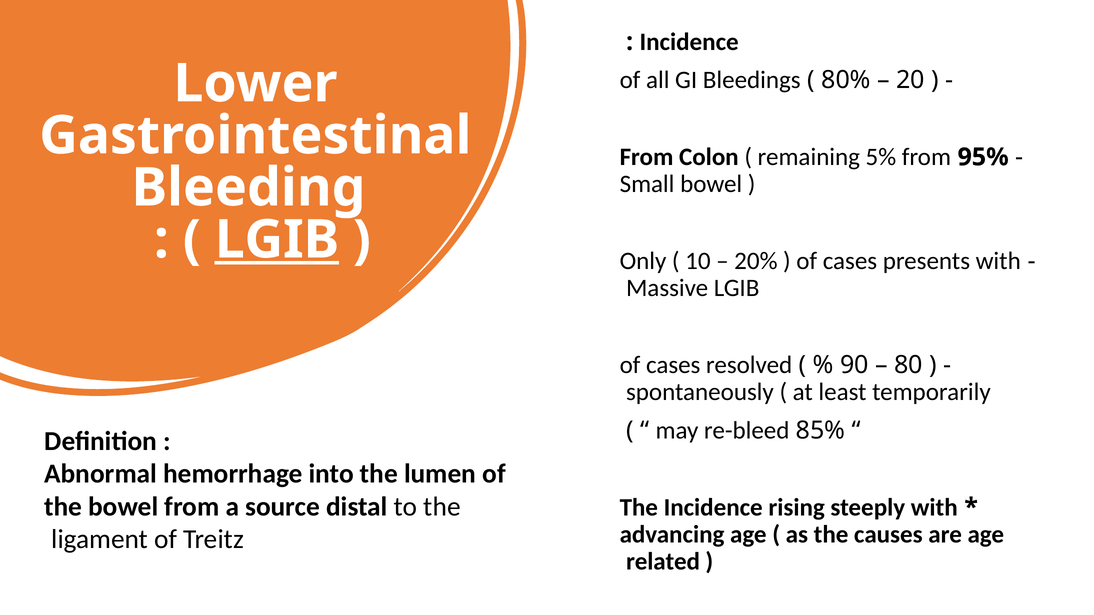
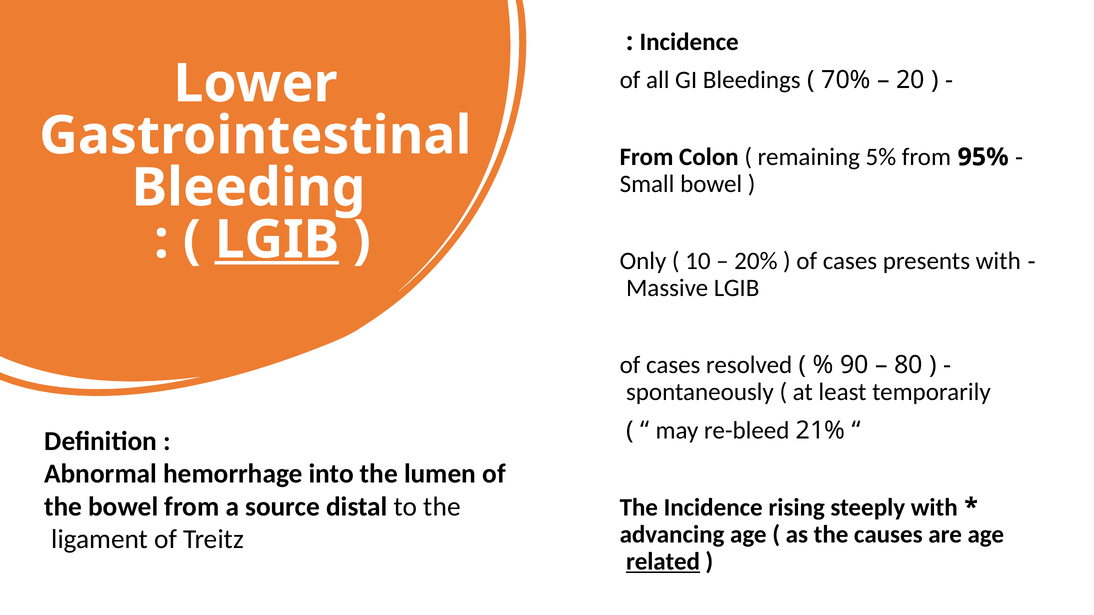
80%: 80% -> 70%
85%: 85% -> 21%
related underline: none -> present
